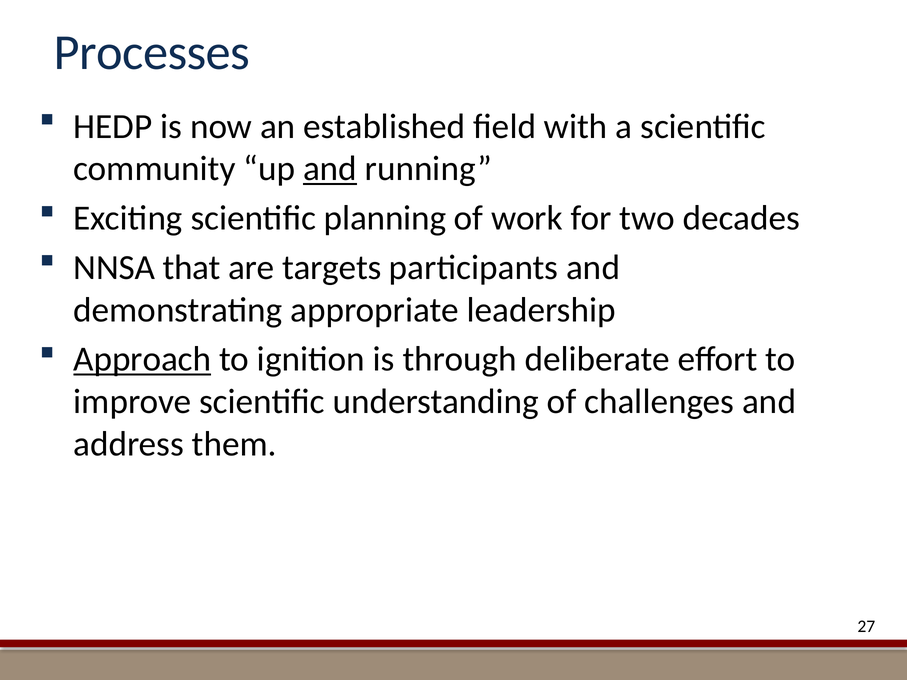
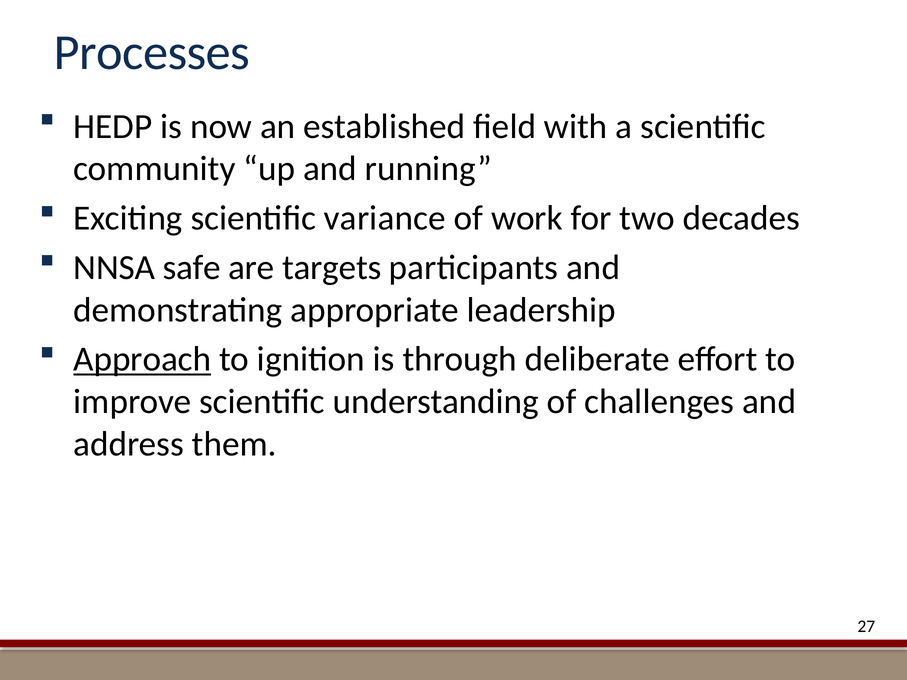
and at (330, 169) underline: present -> none
planning: planning -> variance
that: that -> safe
